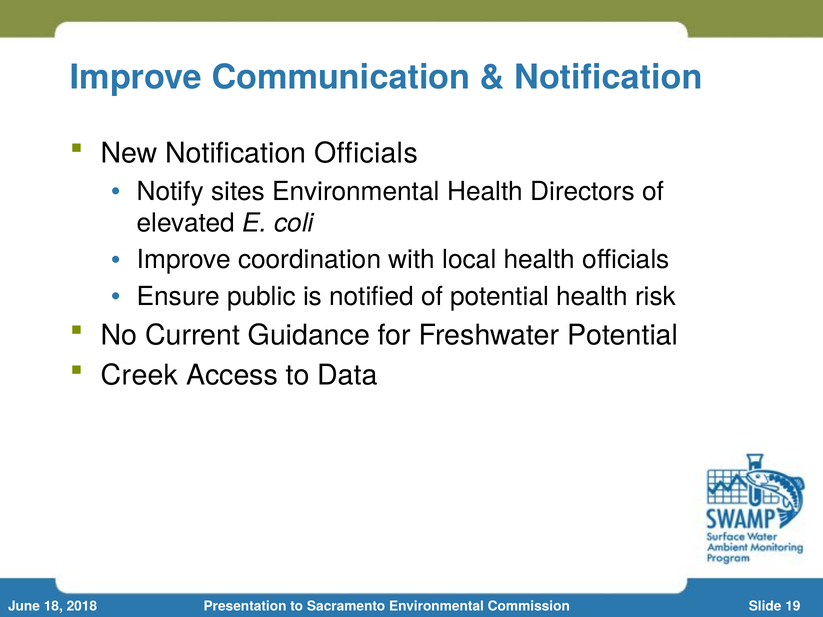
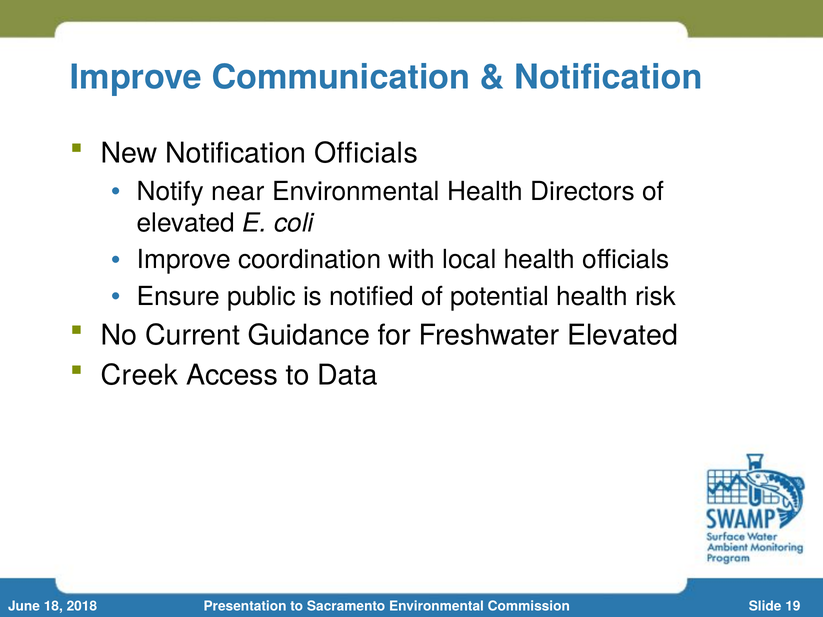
sites: sites -> near
Freshwater Potential: Potential -> Elevated
